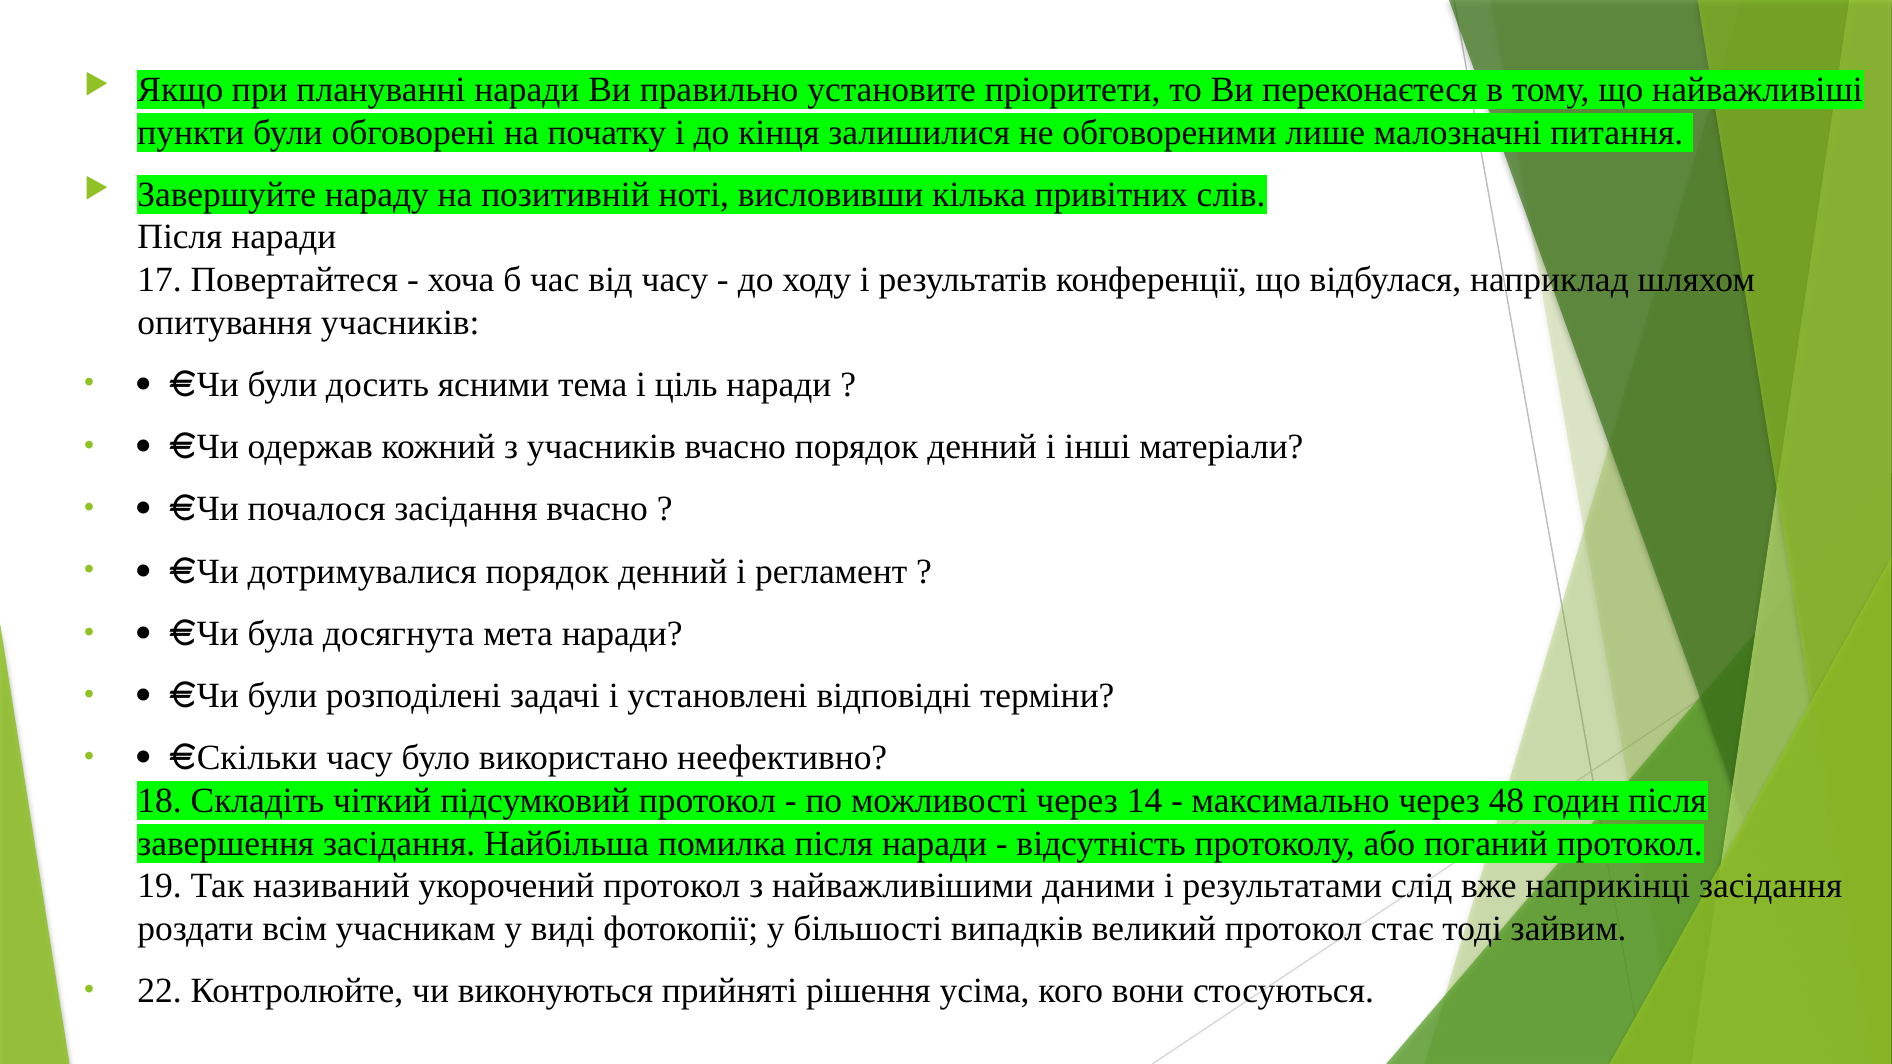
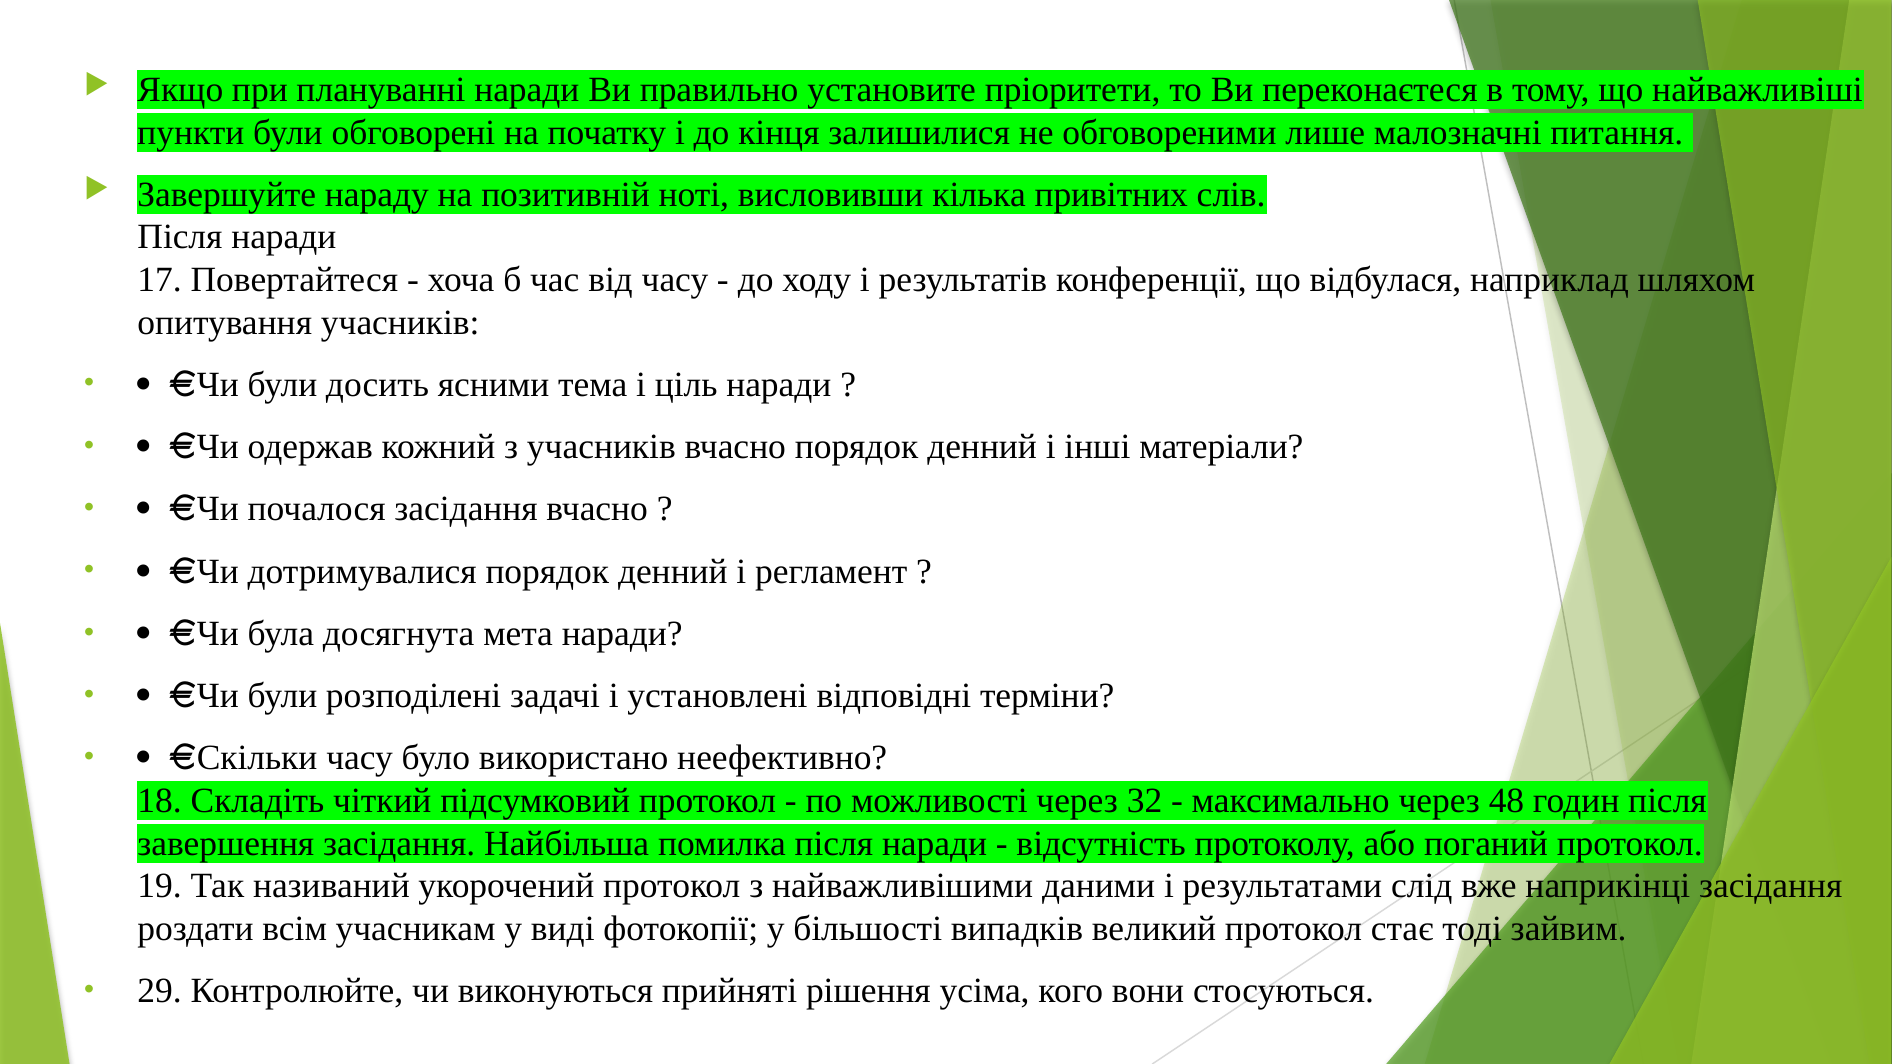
14: 14 -> 32
22: 22 -> 29
